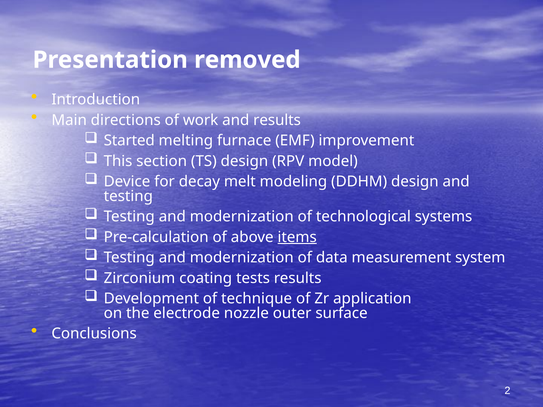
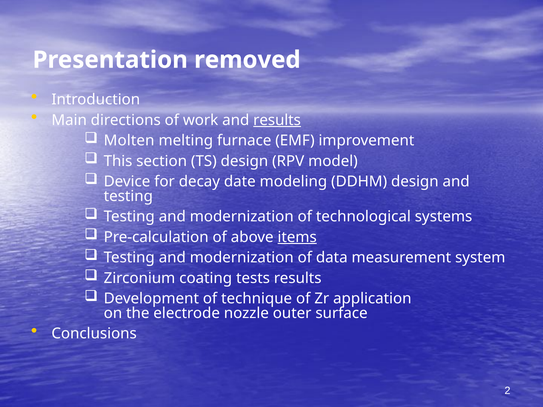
results at (277, 120) underline: none -> present
Started: Started -> Molten
melt: melt -> date
